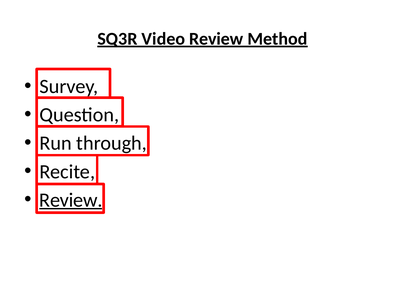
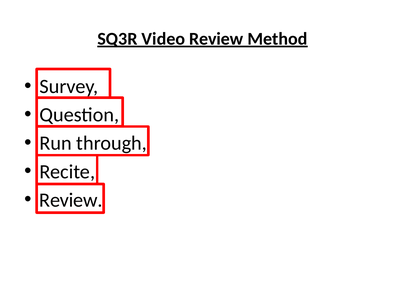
Review at (71, 200) underline: present -> none
